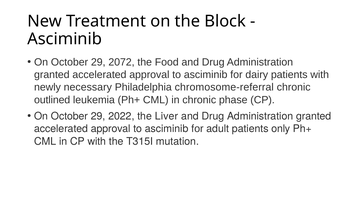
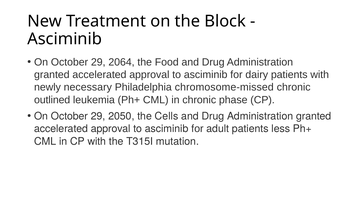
2072: 2072 -> 2064
chromosome-referral: chromosome-referral -> chromosome-missed
2022: 2022 -> 2050
Liver: Liver -> Cells
only: only -> less
